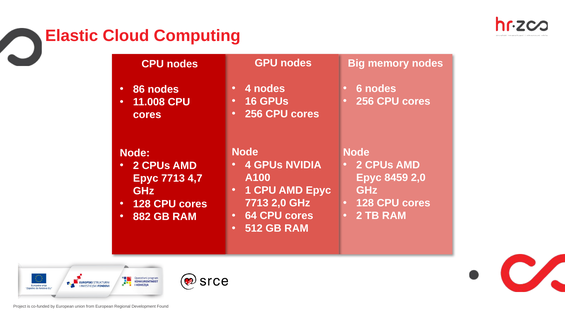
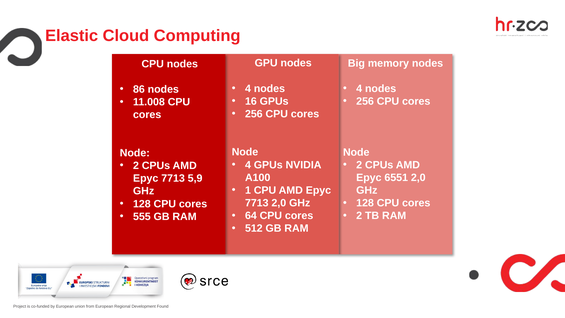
6 at (359, 89): 6 -> 4
8459: 8459 -> 6551
4,7: 4,7 -> 5,9
882: 882 -> 555
